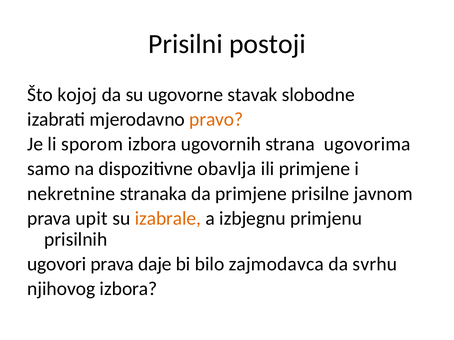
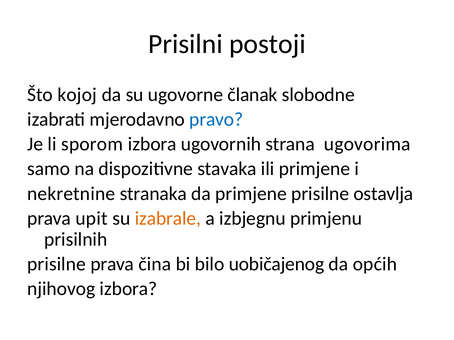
stavak: stavak -> članak
pravo colour: orange -> blue
obavlja: obavlja -> stavaka
javnom: javnom -> ostavlja
ugovori at (57, 264): ugovori -> prisilne
daje: daje -> čina
zajmodavca: zajmodavca -> uobičajenog
svrhu: svrhu -> općih
